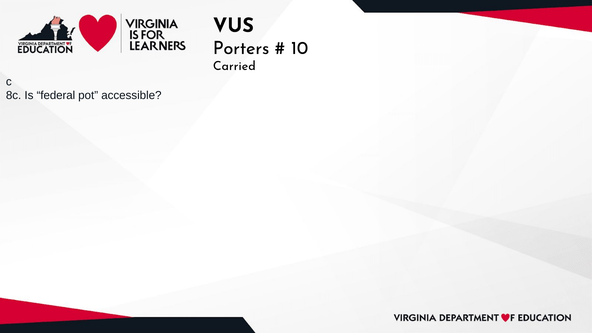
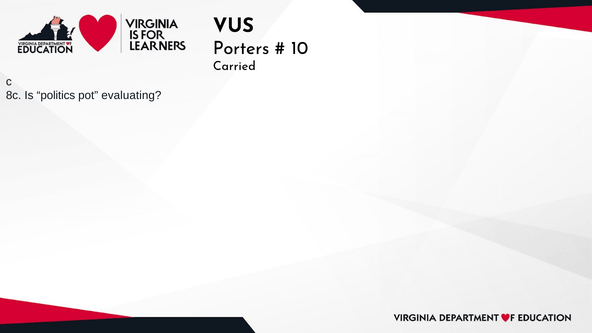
federal: federal -> politics
accessible: accessible -> evaluating
